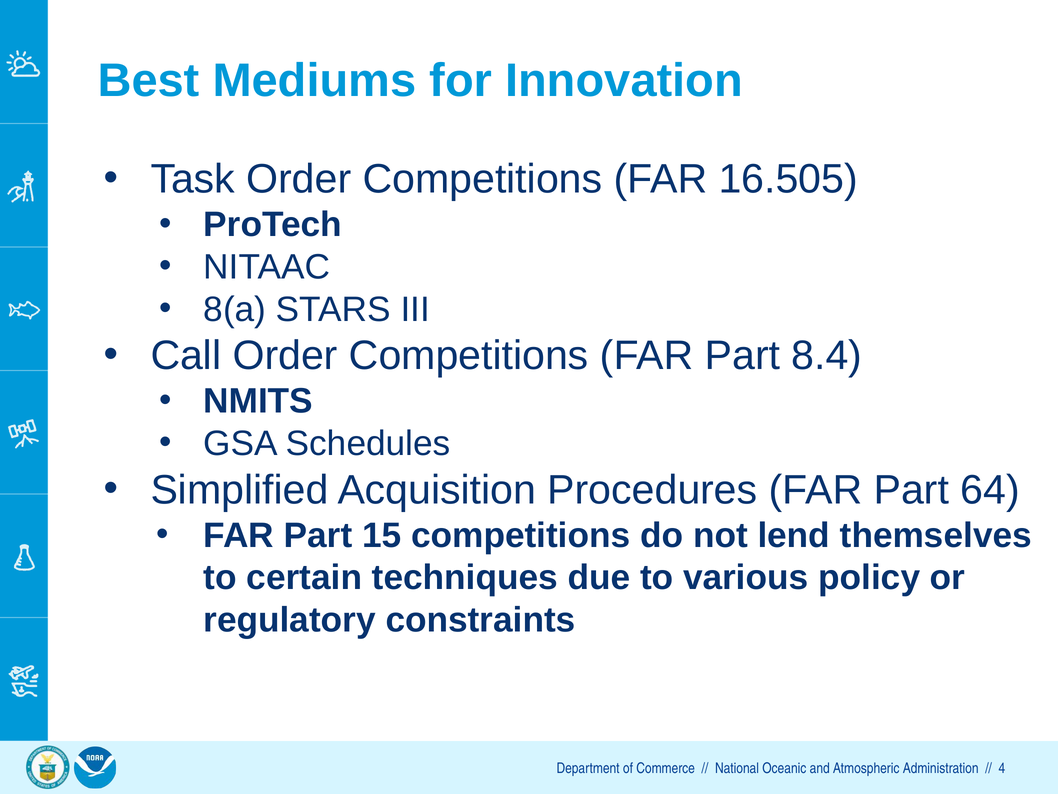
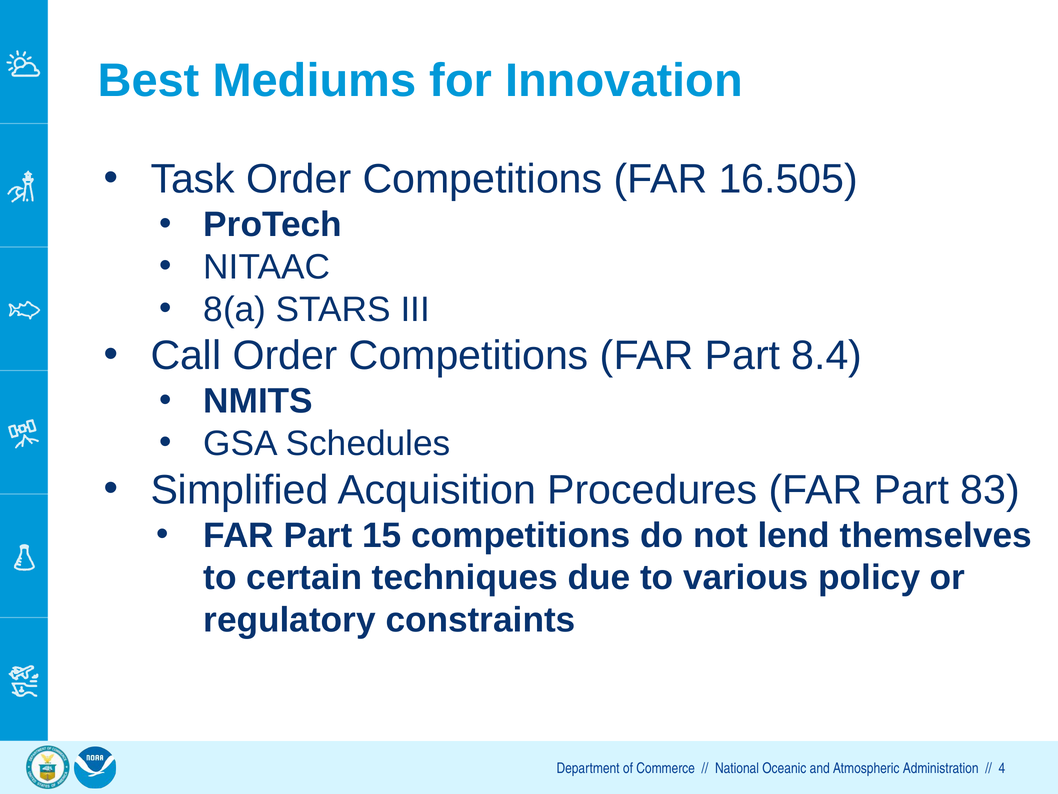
64: 64 -> 83
